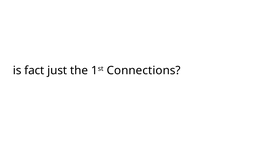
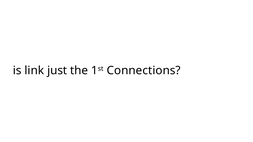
fact: fact -> link
